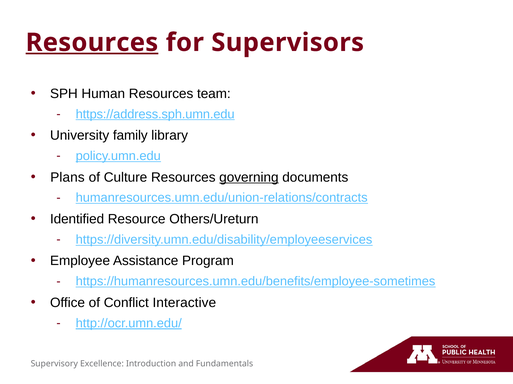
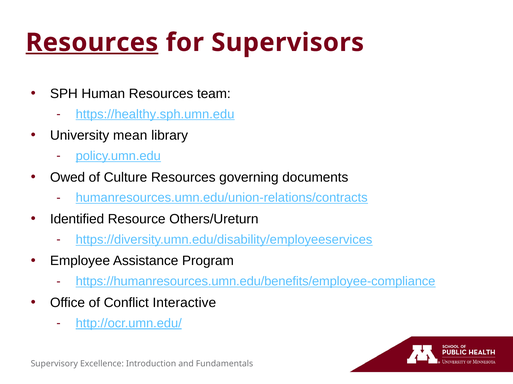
https://address.sph.umn.edu: https://address.sph.umn.edu -> https://healthy.sph.umn.edu
family: family -> mean
Plans: Plans -> Owed
governing underline: present -> none
https://humanresources.umn.edu/benefits/employee-sometimes: https://humanresources.umn.edu/benefits/employee-sometimes -> https://humanresources.umn.edu/benefits/employee-compliance
